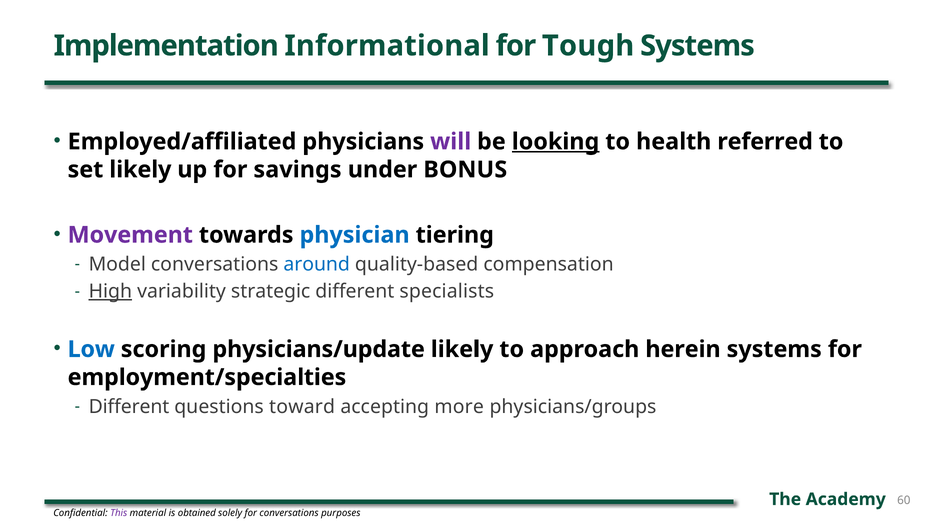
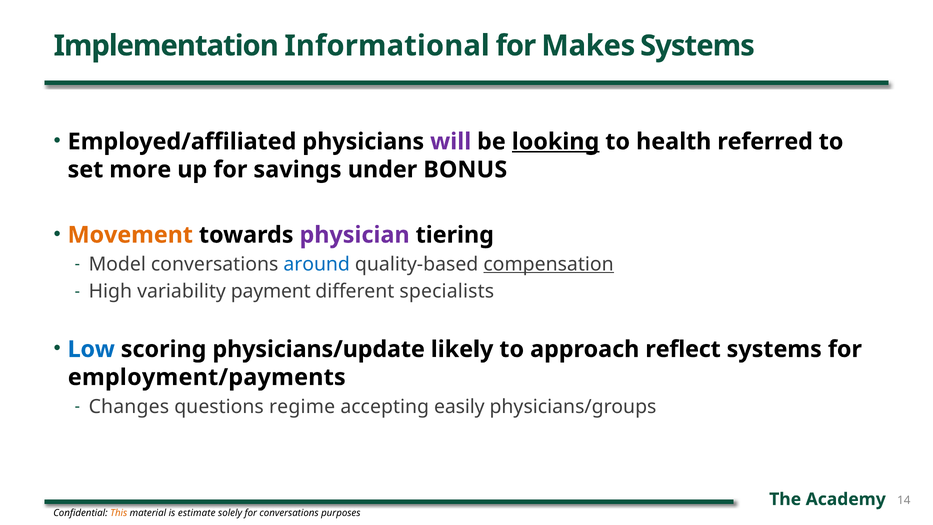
Tough: Tough -> Makes
set likely: likely -> more
Movement colour: purple -> orange
physician colour: blue -> purple
compensation underline: none -> present
High underline: present -> none
strategic: strategic -> payment
herein: herein -> reflect
employment/specialties: employment/specialties -> employment/payments
Different at (129, 406): Different -> Changes
toward: toward -> regime
more: more -> easily
60: 60 -> 14
This colour: purple -> orange
obtained: obtained -> estimate
